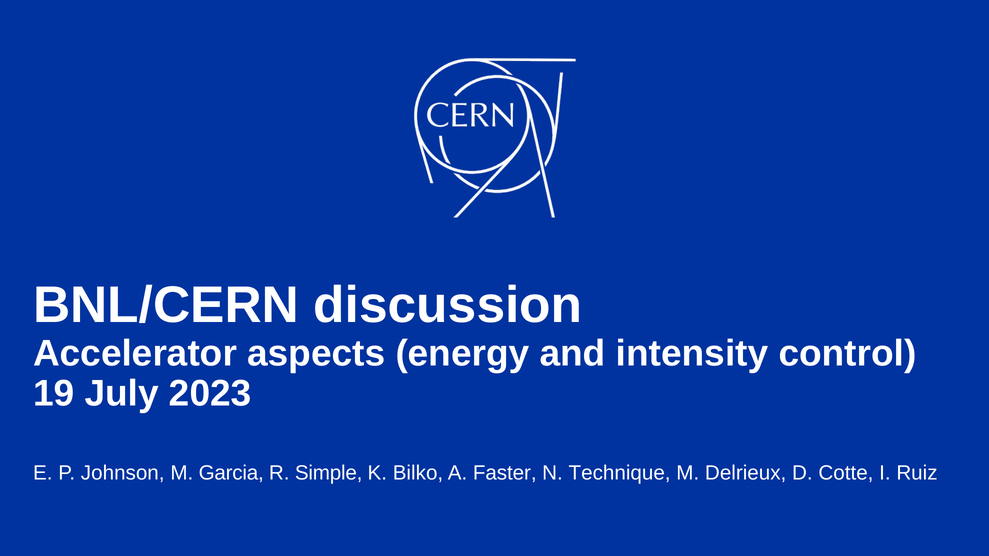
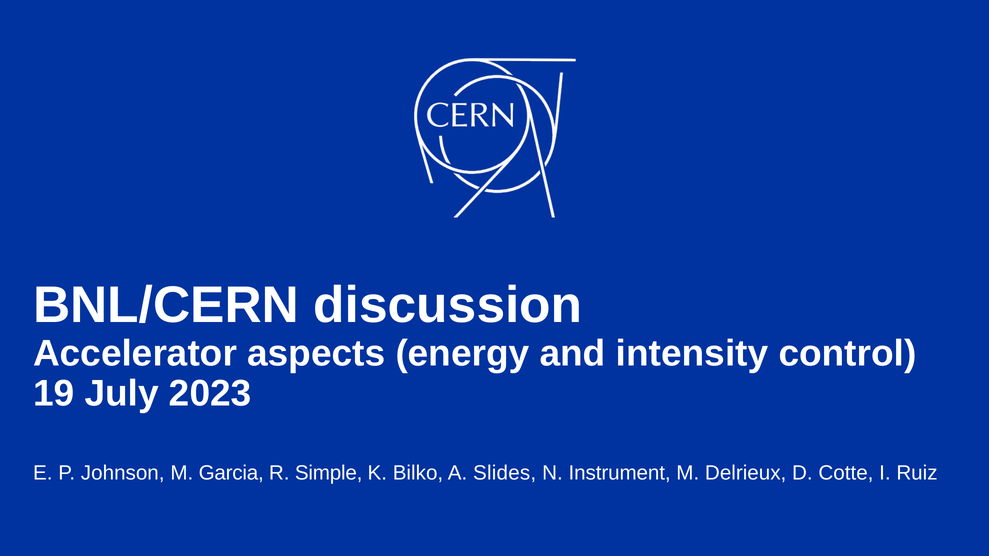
Faster: Faster -> Slides
Technique: Technique -> Instrument
